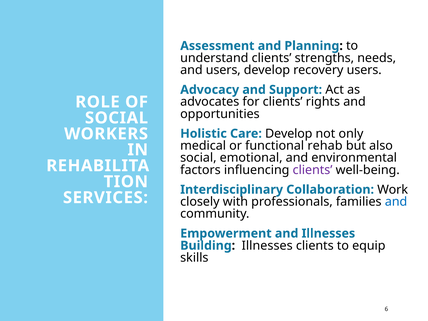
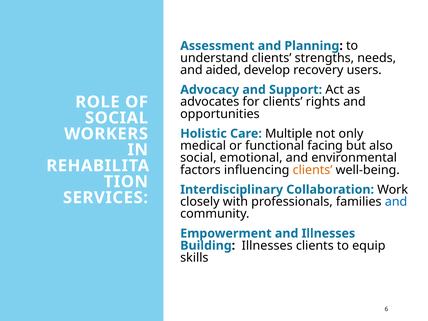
and users: users -> aided
Care Develop: Develop -> Multiple
rehab: rehab -> facing
clients at (313, 170) colour: purple -> orange
